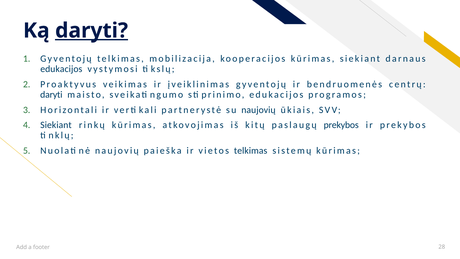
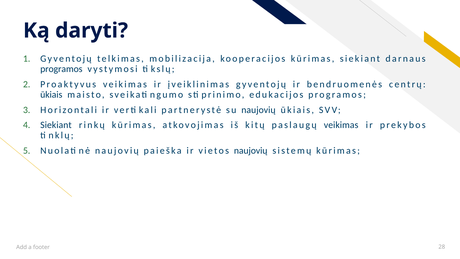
daryti at (92, 31) underline: present -> none
edukacijos at (61, 69): edukacijos -> programos
daryti at (51, 95): daryti -> ūkiais
paslaugų prekybos: prekybos -> veikimas
vietos telkimas: telkimas -> naujovių
